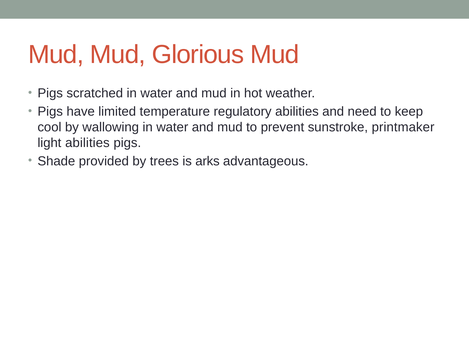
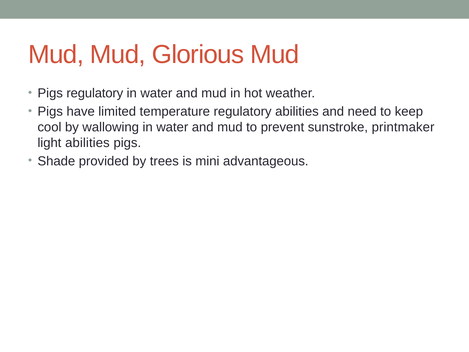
Pigs scratched: scratched -> regulatory
arks: arks -> mini
